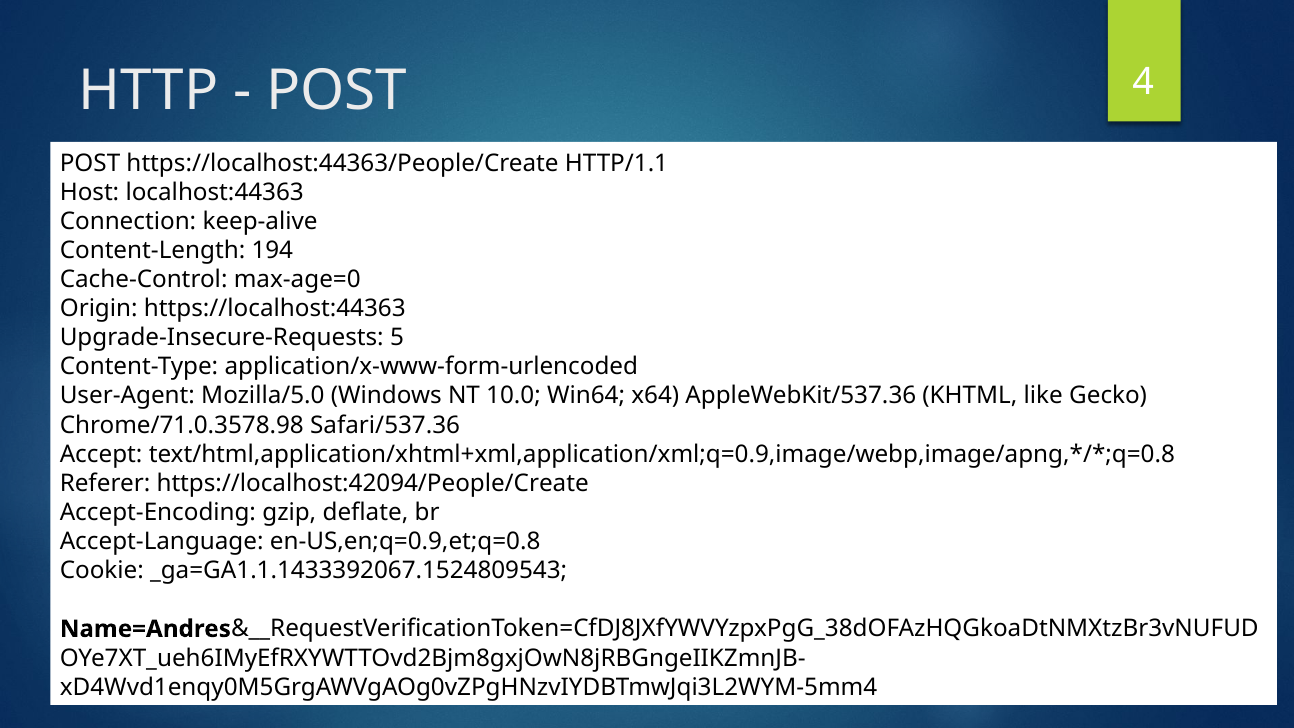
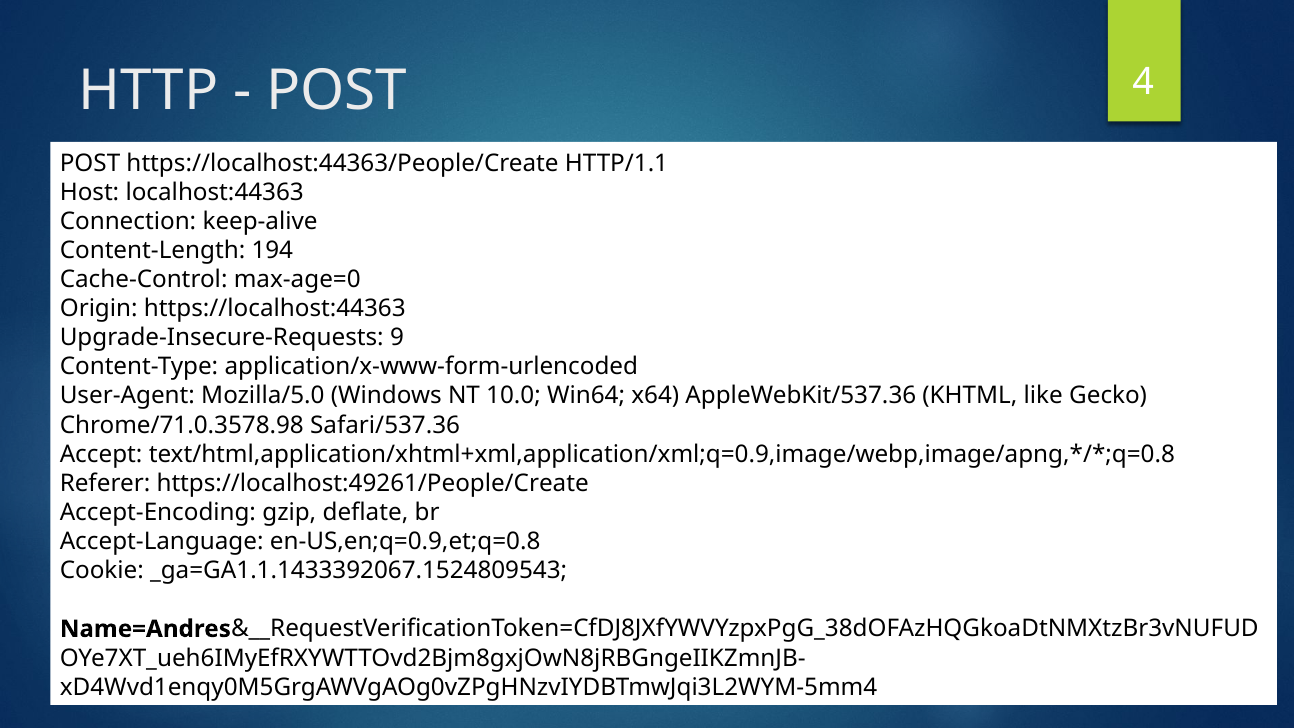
5: 5 -> 9
https://localhost:42094/People/Create: https://localhost:42094/People/Create -> https://localhost:49261/People/Create
